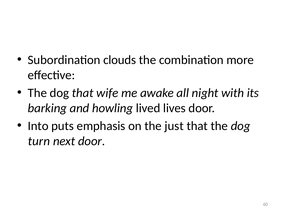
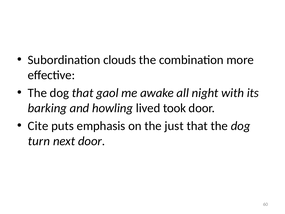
wife: wife -> gaol
lives: lives -> took
Into: Into -> Cite
